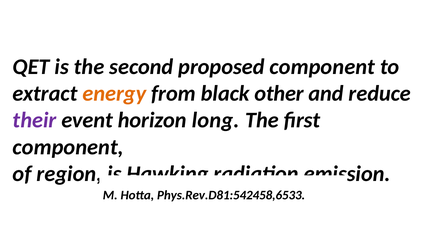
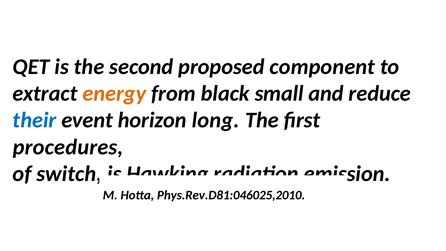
other: other -> small
their colour: purple -> blue
component at (68, 147): component -> procedures
region: region -> switch
Phys.Rev.D81:542458,6533: Phys.Rev.D81:542458,6533 -> Phys.Rev.D81:046025,2010
